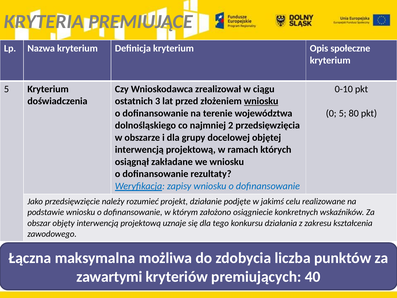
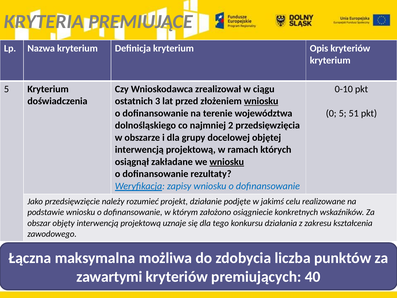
Opis społeczne: społeczne -> kryteriów
80: 80 -> 51
wniosku at (227, 162) underline: none -> present
